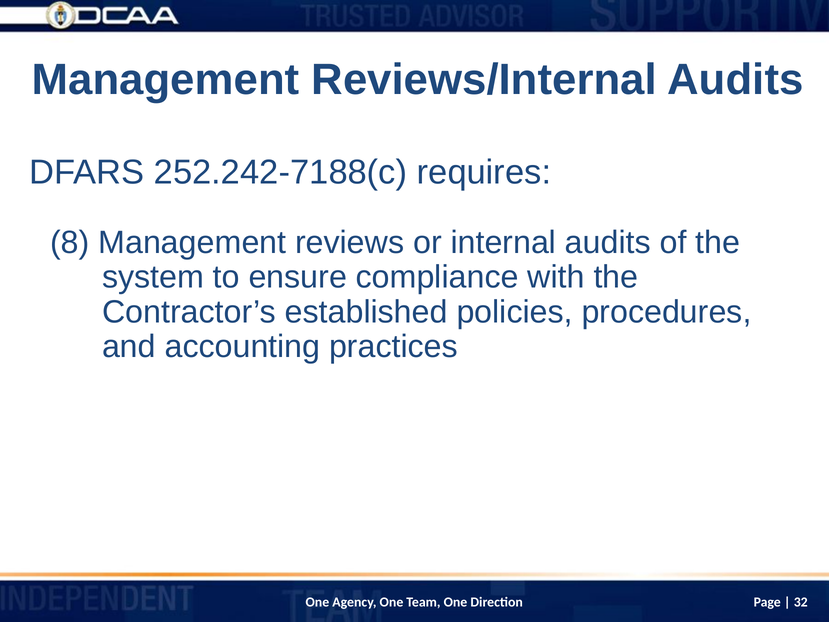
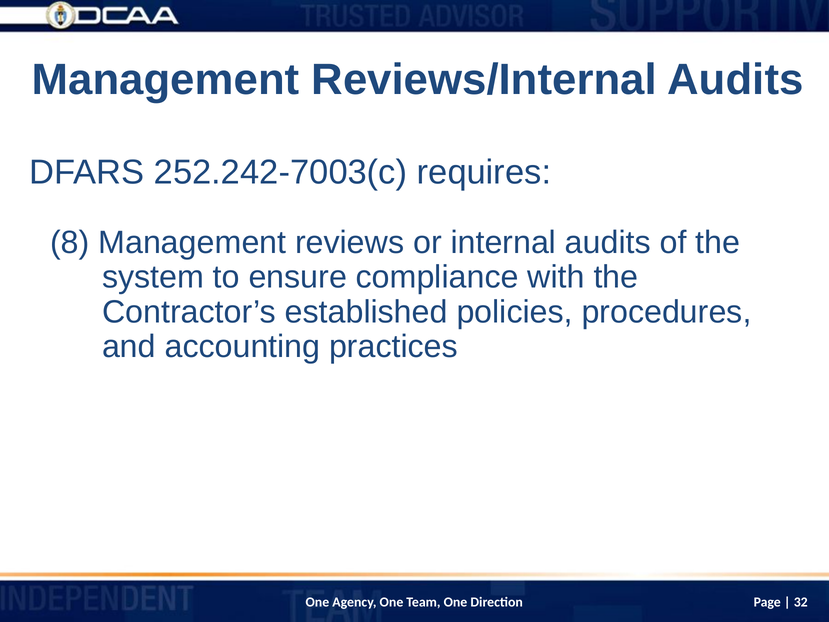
252.242-7188(c: 252.242-7188(c -> 252.242-7003(c
